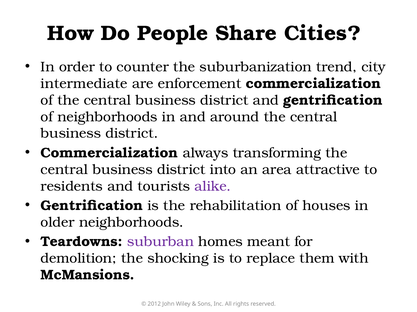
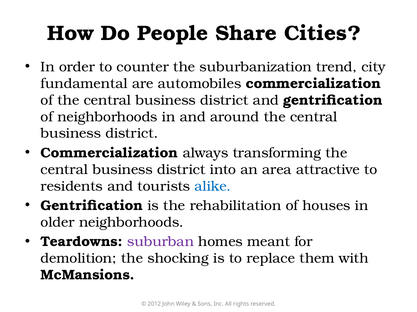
intermediate: intermediate -> fundamental
enforcement: enforcement -> automobiles
alike colour: purple -> blue
